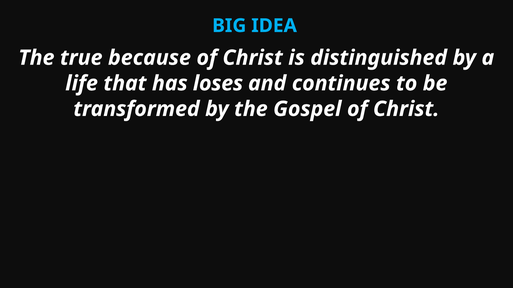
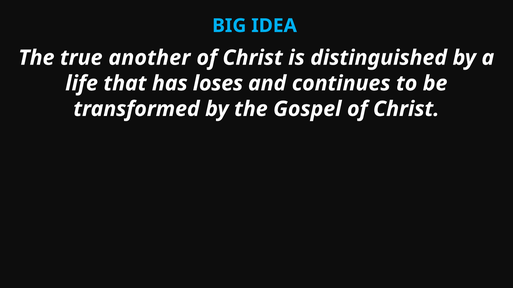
because: because -> another
